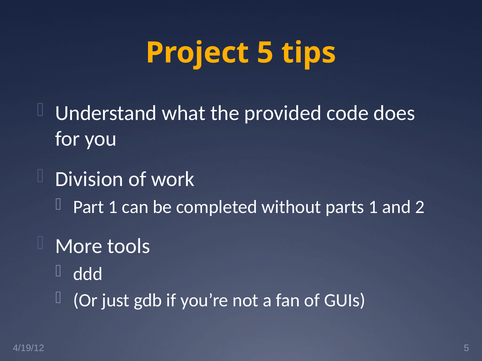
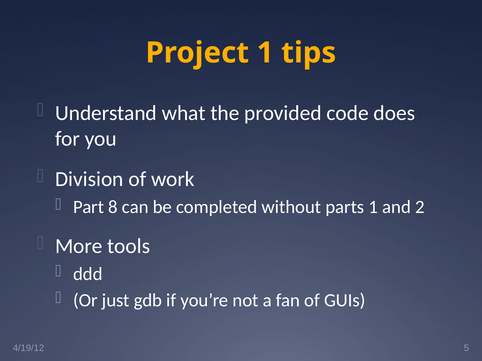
Project 5: 5 -> 1
Part 1: 1 -> 8
